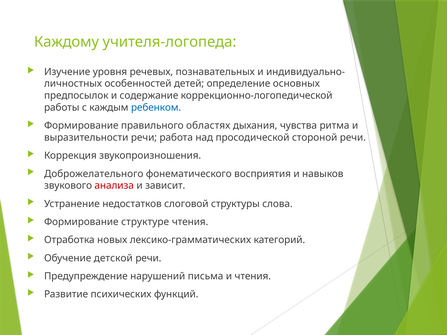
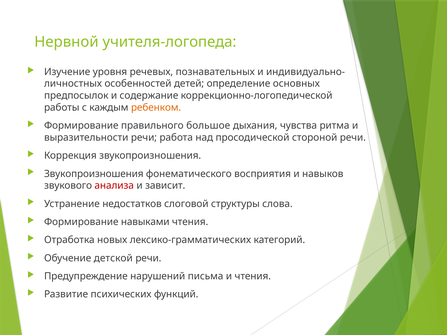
Каждому: Каждому -> Нервной
ребенком colour: blue -> orange
областях: областях -> большое
Доброжелательного at (94, 174): Доброжелательного -> Звукопроизношения
структуре: структуре -> навыками
